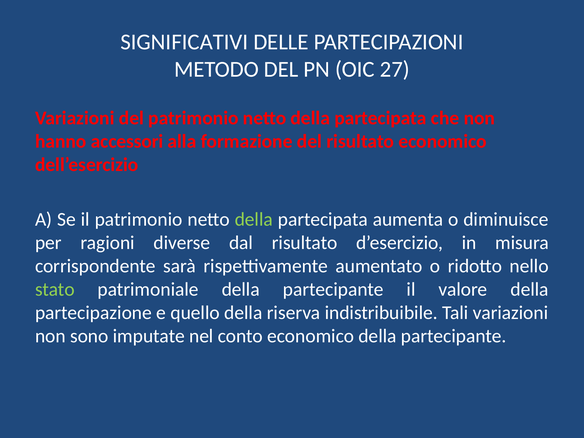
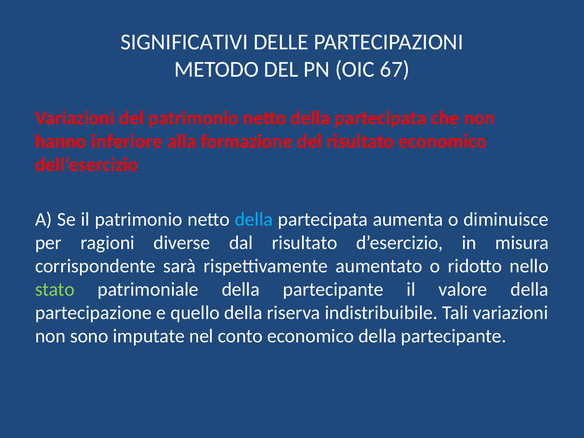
27: 27 -> 67
accessori: accessori -> inferiore
della at (254, 219) colour: light green -> light blue
